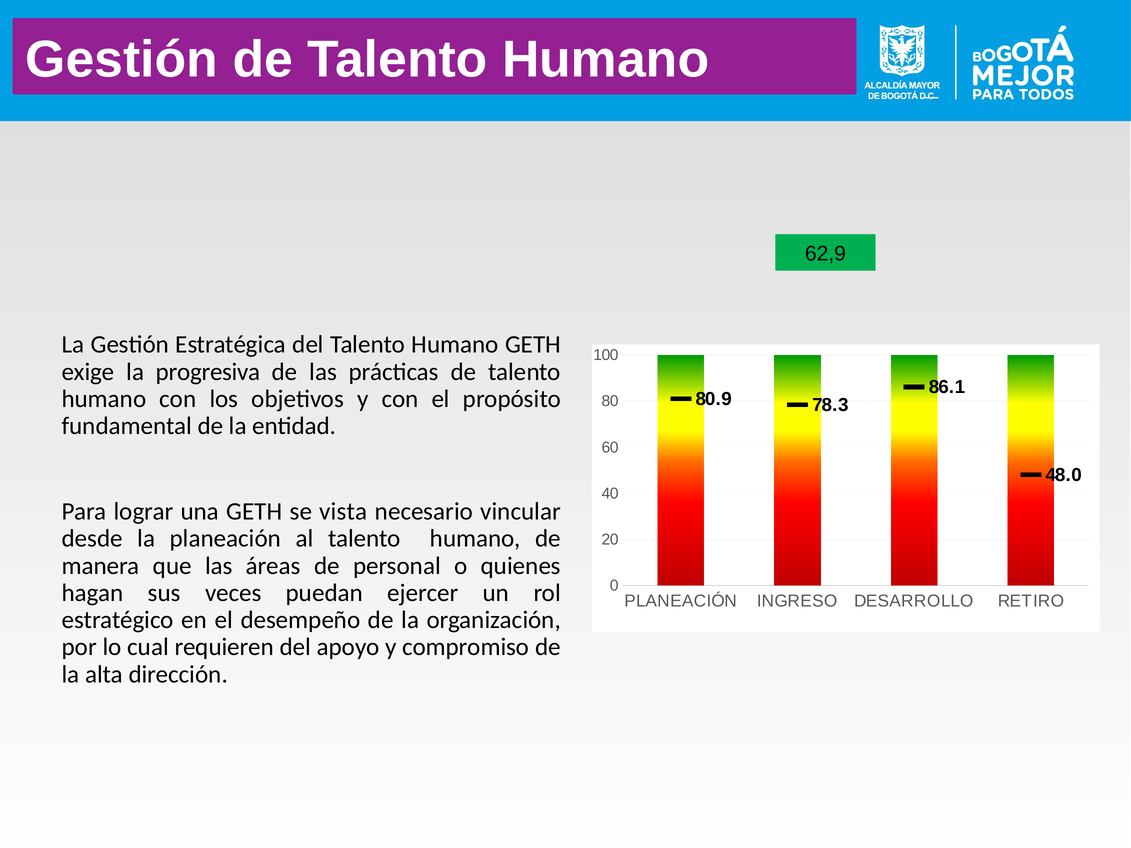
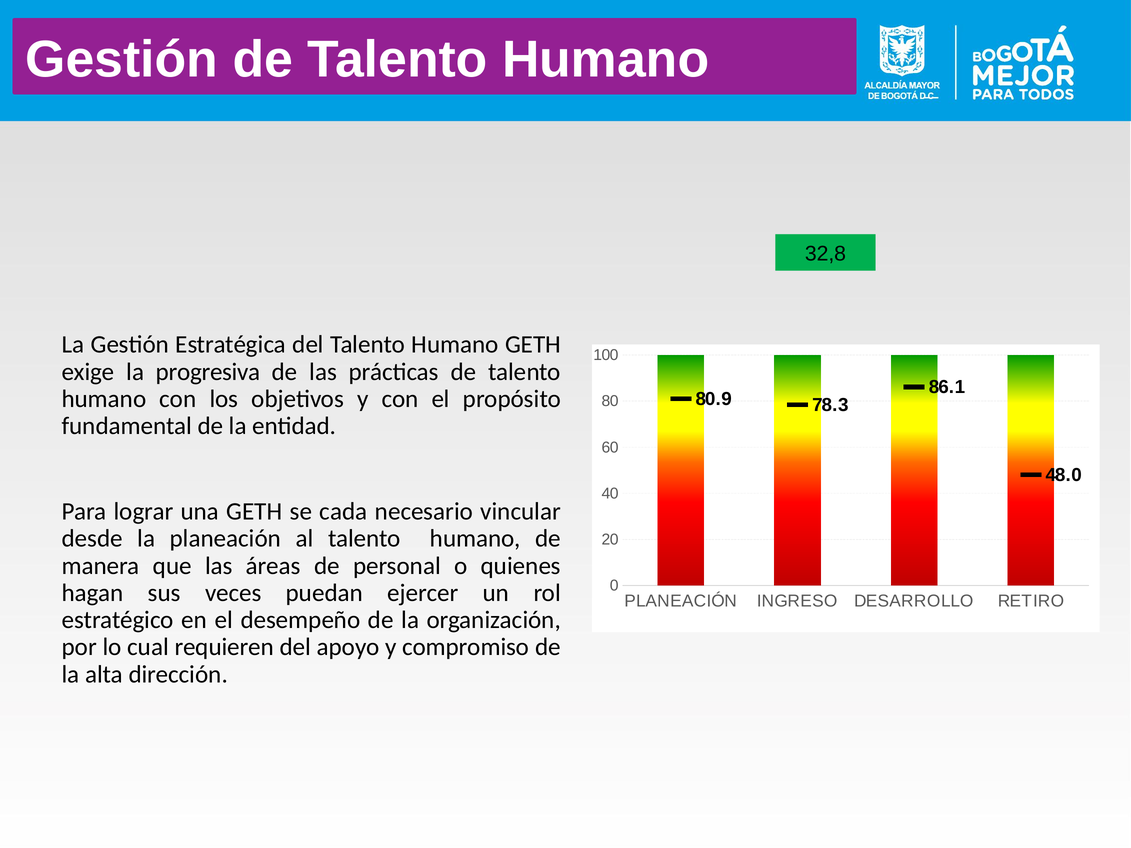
62,9: 62,9 -> 32,8
vista: vista -> cada
